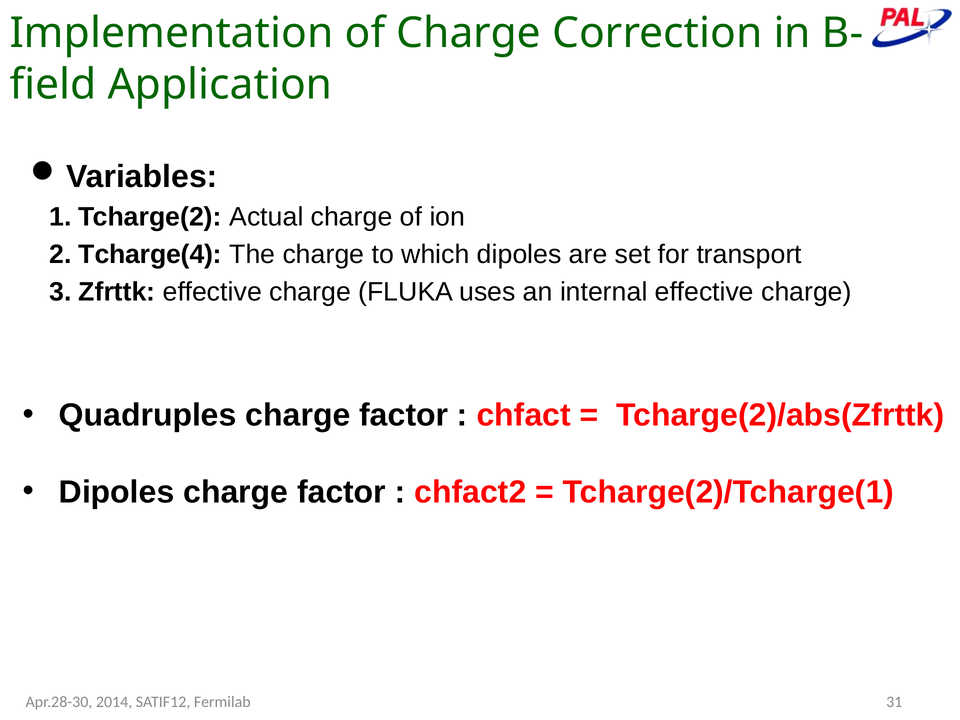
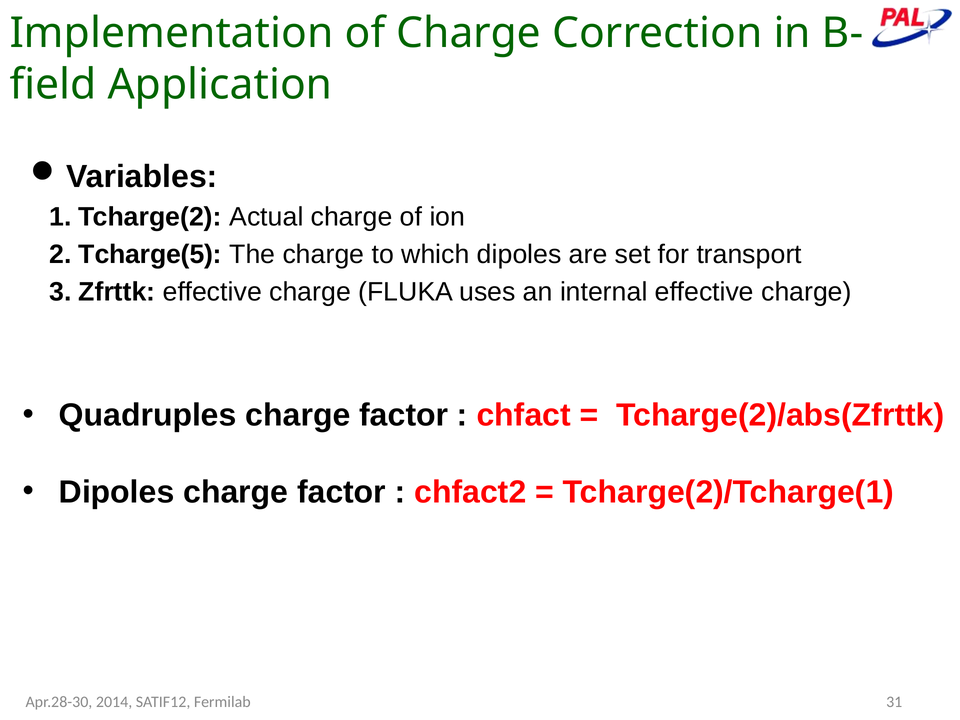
Tcharge(4: Tcharge(4 -> Tcharge(5
